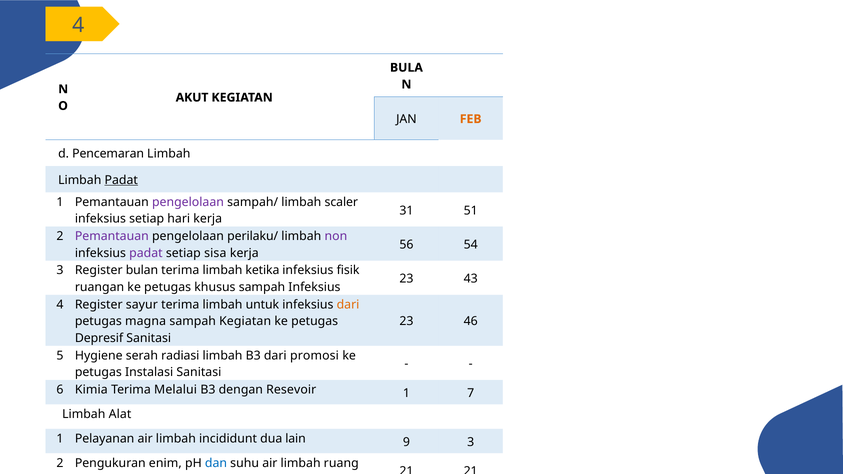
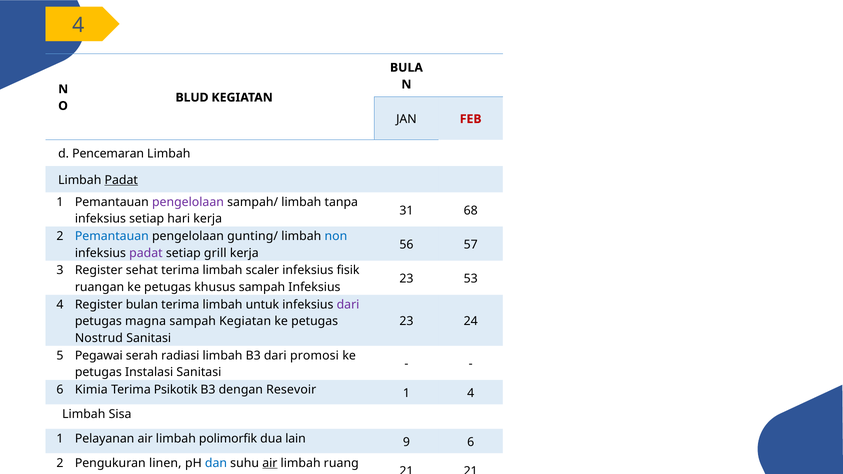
AKUT: AKUT -> BLUD
FEB colour: orange -> red
scaler: scaler -> tanpa
51: 51 -> 68
Pemantauan at (112, 236) colour: purple -> blue
perilaku/: perilaku/ -> gunting/
non colour: purple -> blue
54: 54 -> 57
sisa: sisa -> grill
bulan: bulan -> sehat
ketika: ketika -> scaler
43: 43 -> 53
sayur: sayur -> bulan
dari at (348, 305) colour: orange -> purple
46: 46 -> 24
Depresif: Depresif -> Nostrud
Hygiene: Hygiene -> Pegawai
Melalui: Melalui -> Psikotik
7 at (471, 393): 7 -> 4
Alat: Alat -> Sisa
incididunt: incididunt -> polimorfik
9 3: 3 -> 6
enim: enim -> linen
air at (270, 463) underline: none -> present
